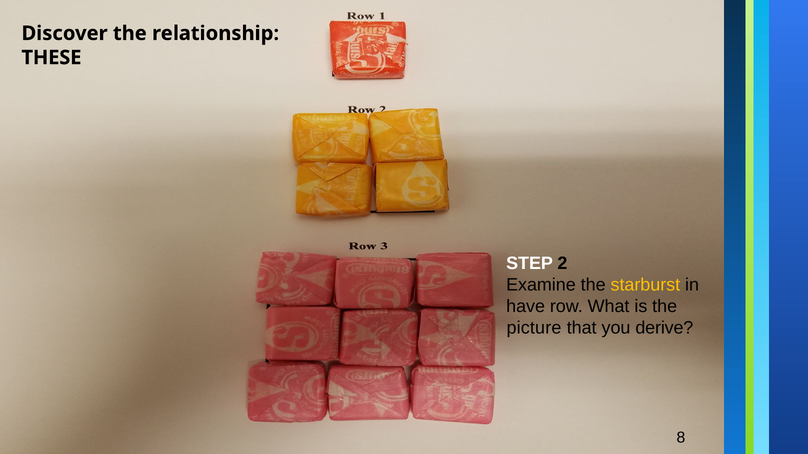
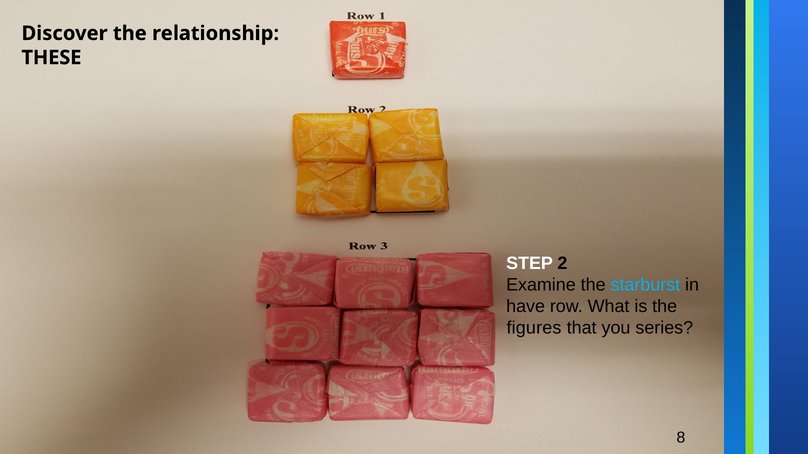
starburst colour: yellow -> light blue
picture: picture -> figures
derive: derive -> series
